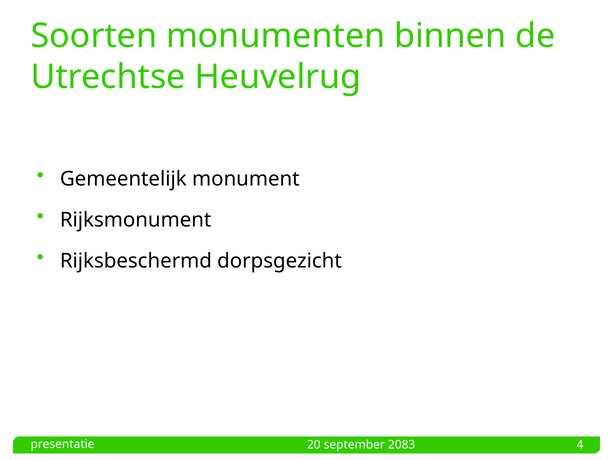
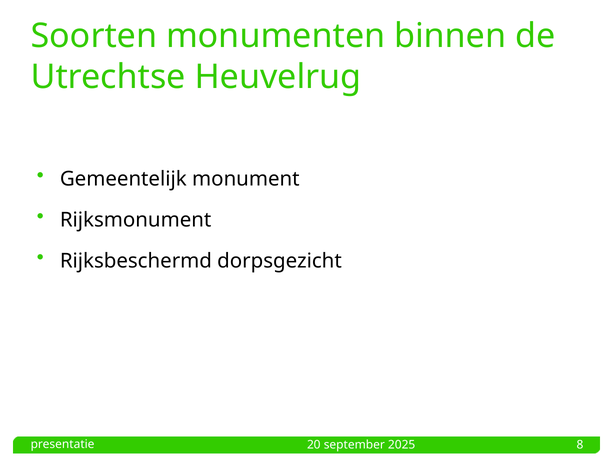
4: 4 -> 8
2083: 2083 -> 2025
